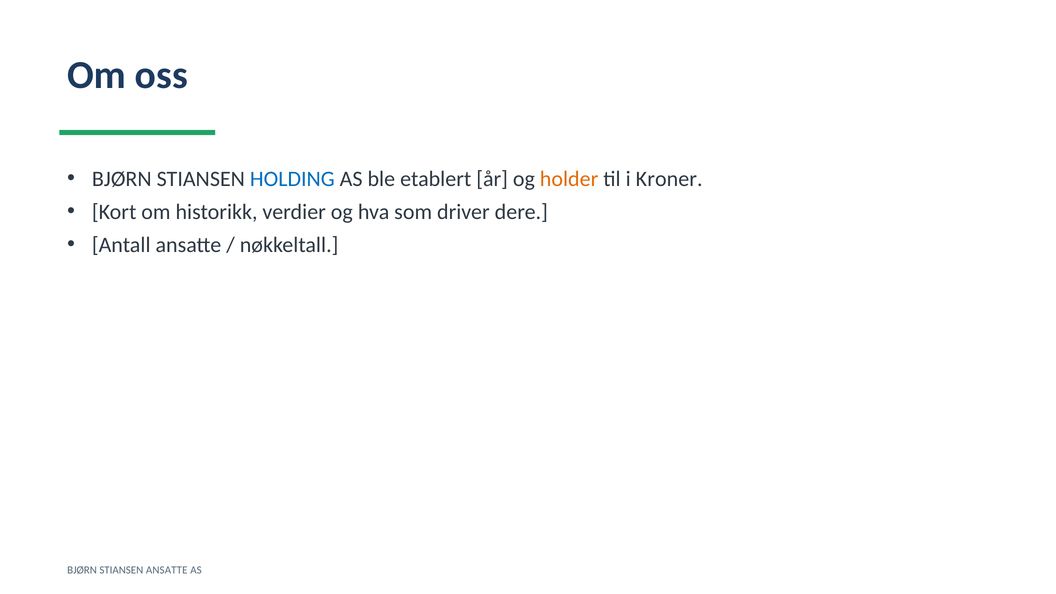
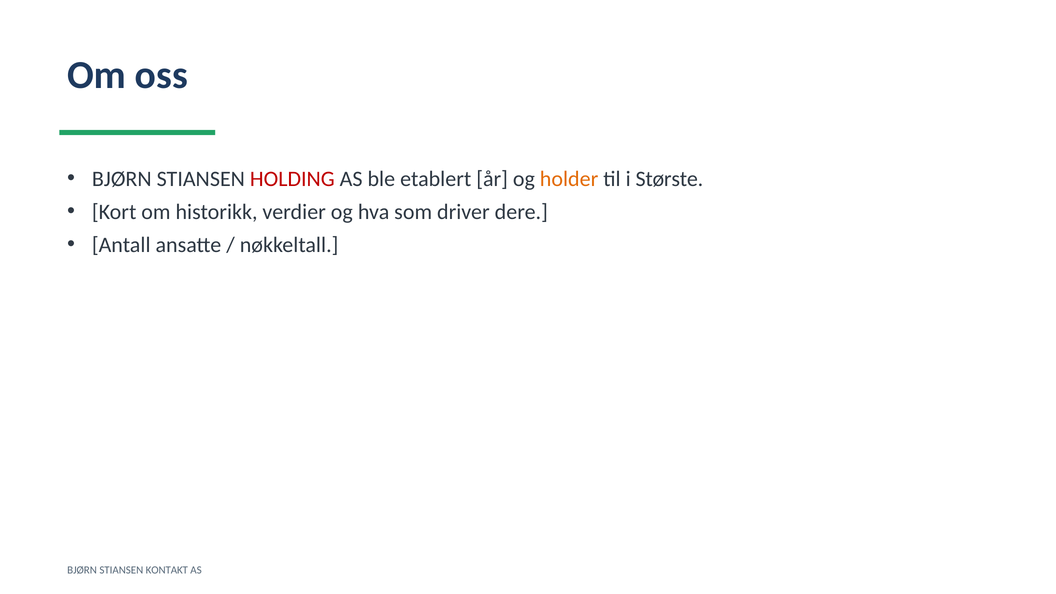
HOLDING colour: blue -> red
Kroner: Kroner -> Største
STIANSEN ANSATTE: ANSATTE -> KONTAKT
